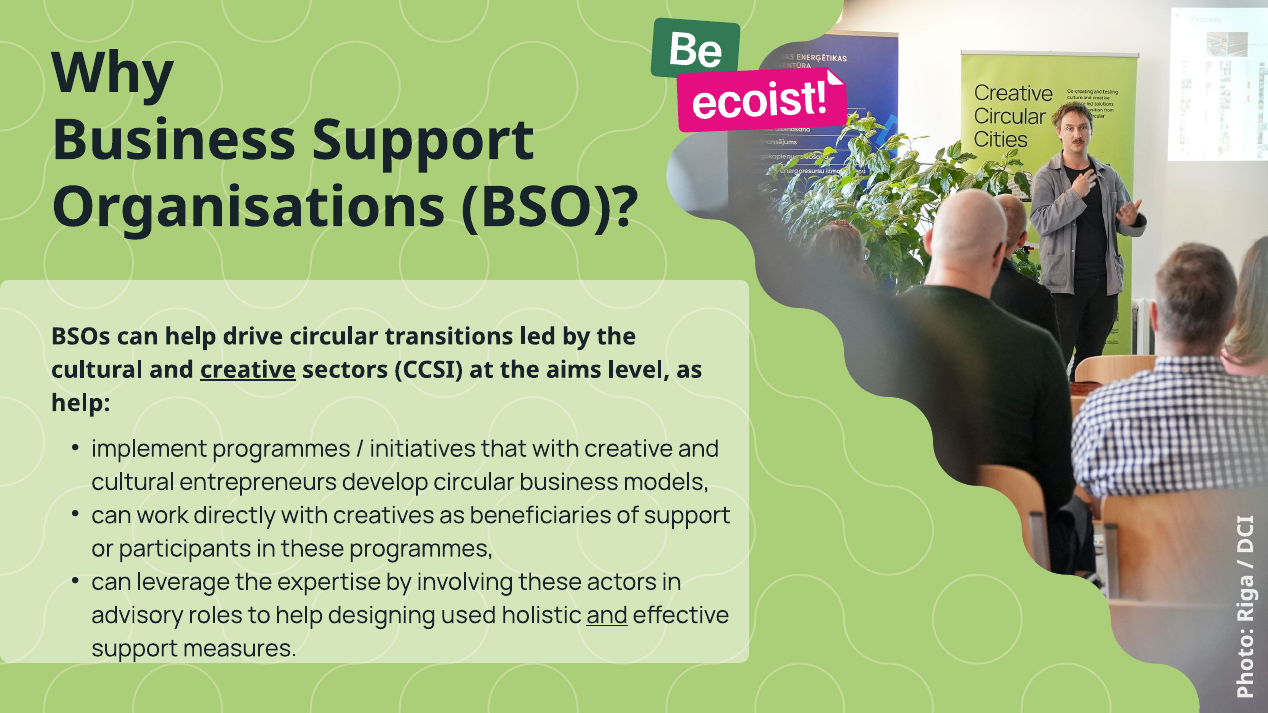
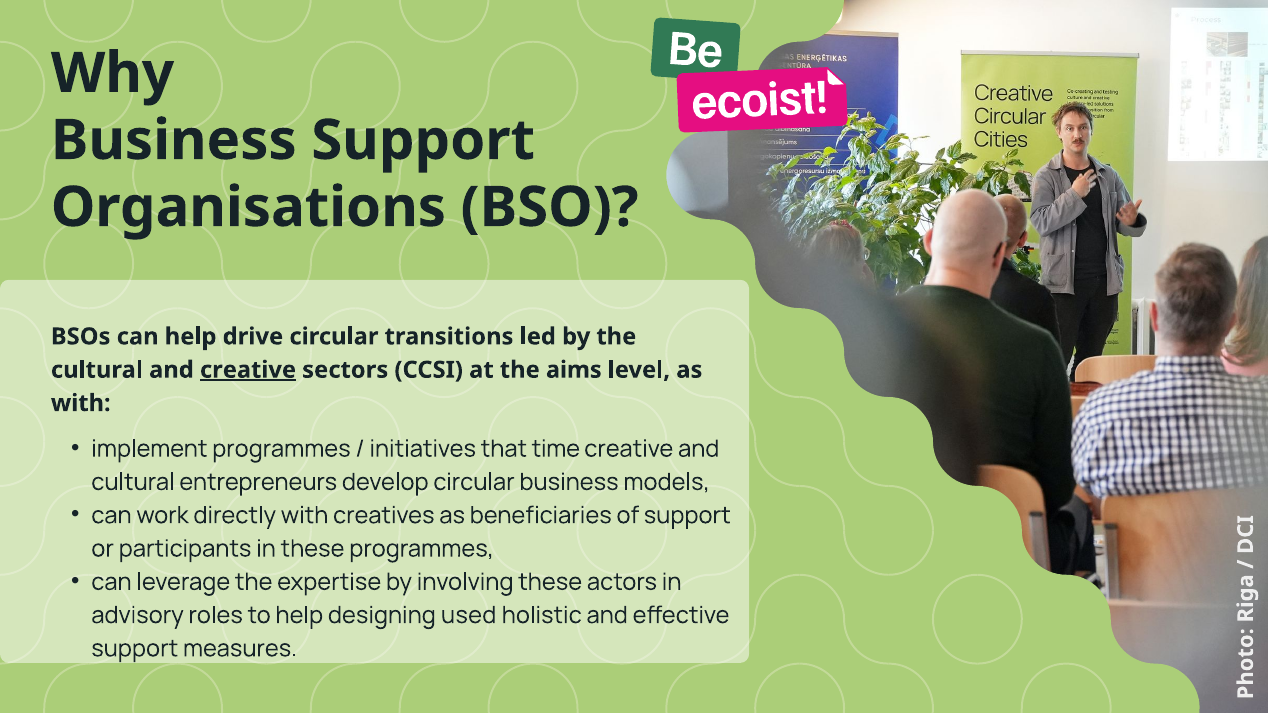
help at (81, 403): help -> with
that with: with -> time
and at (607, 615) underline: present -> none
